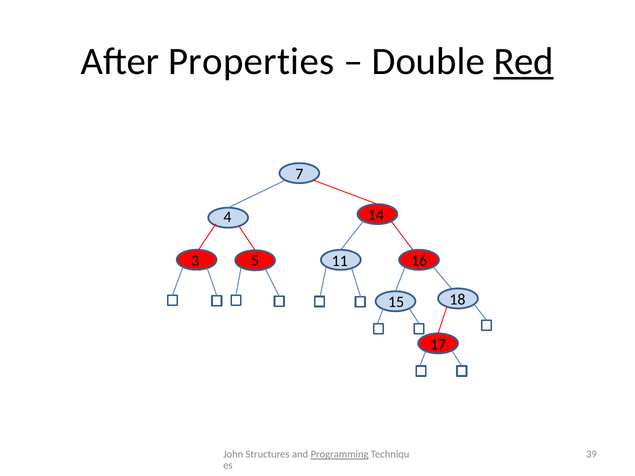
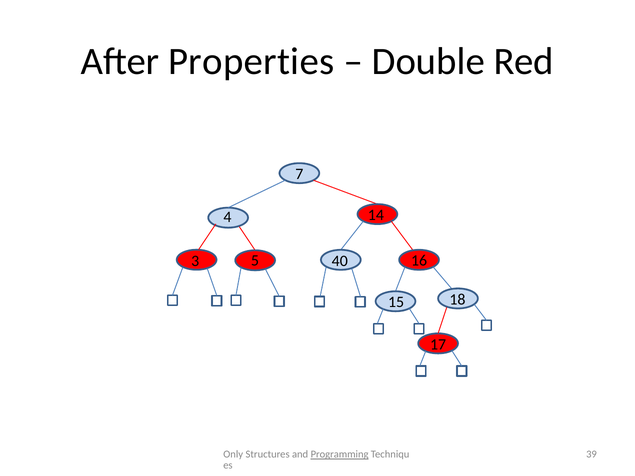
Red underline: present -> none
11: 11 -> 40
John: John -> Only
